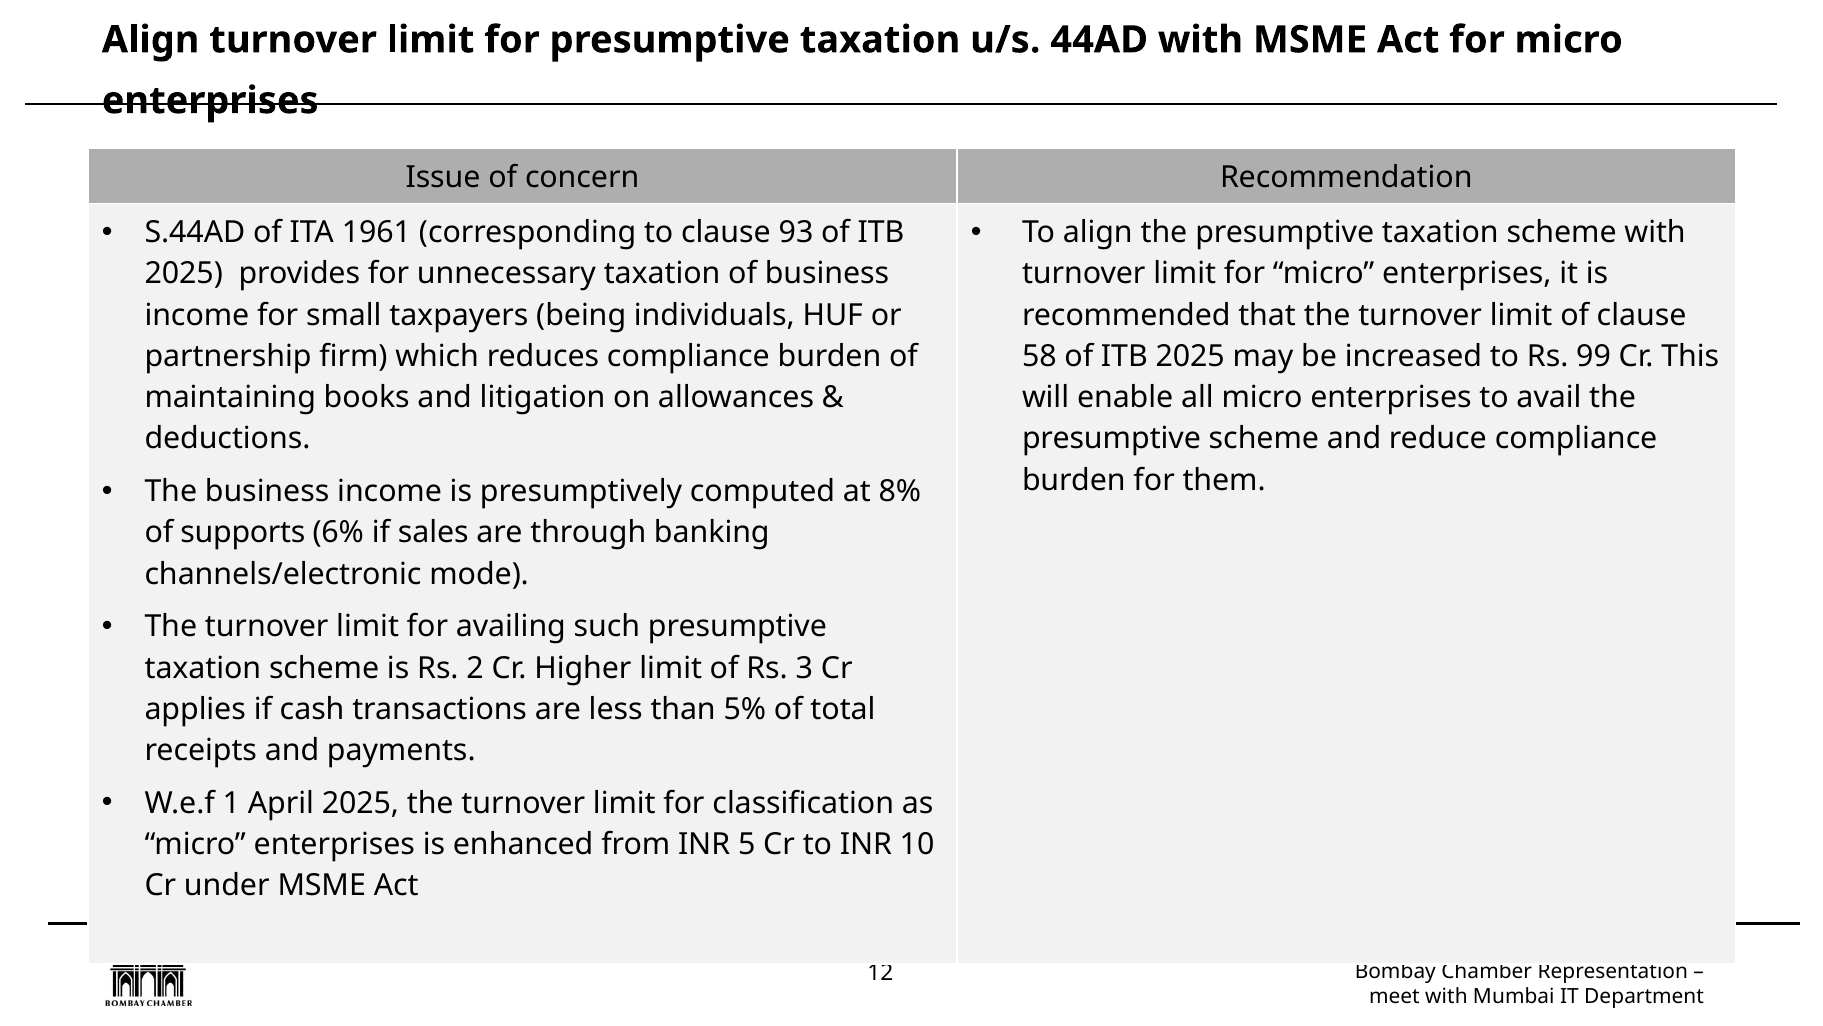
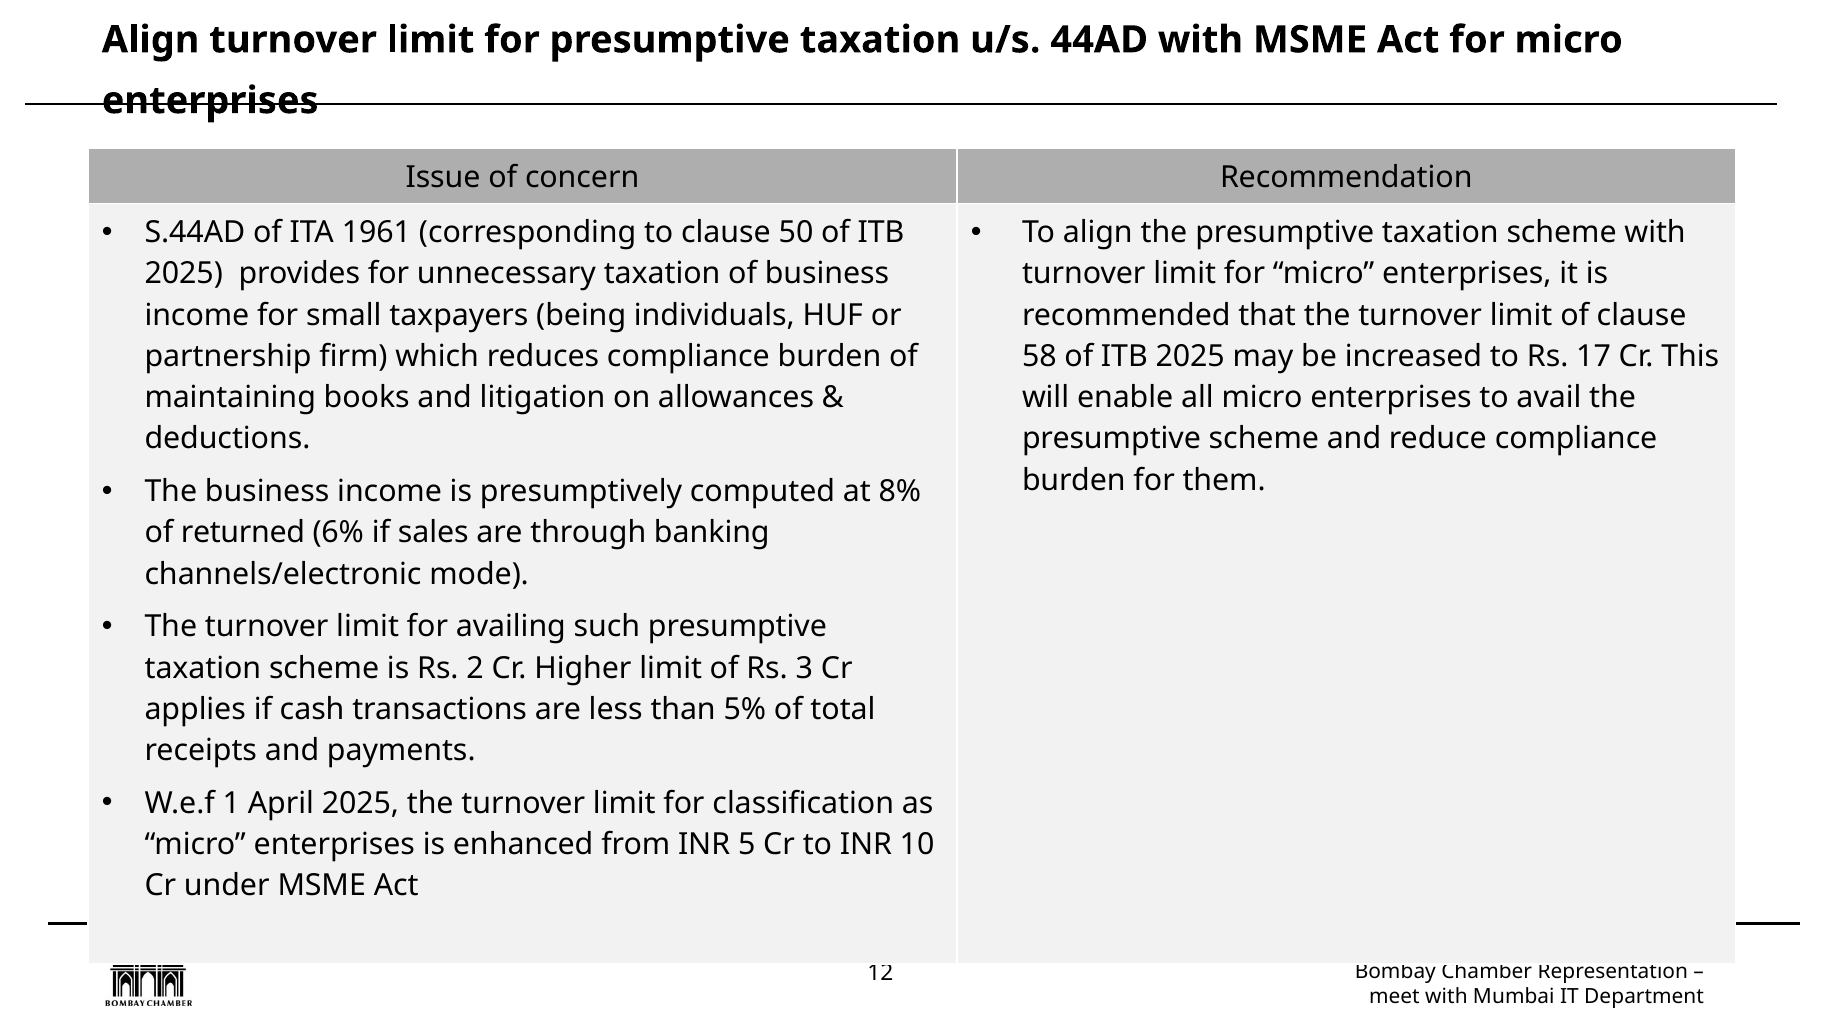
93: 93 -> 50
99: 99 -> 17
supports: supports -> returned
